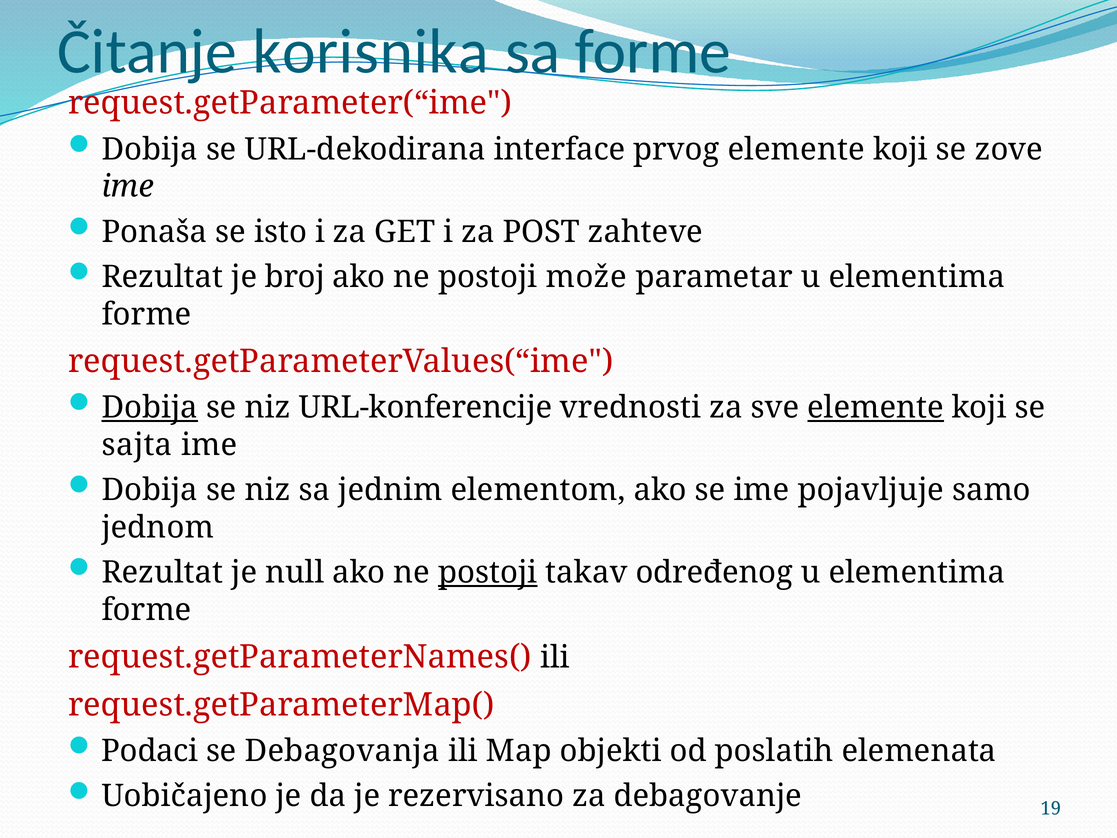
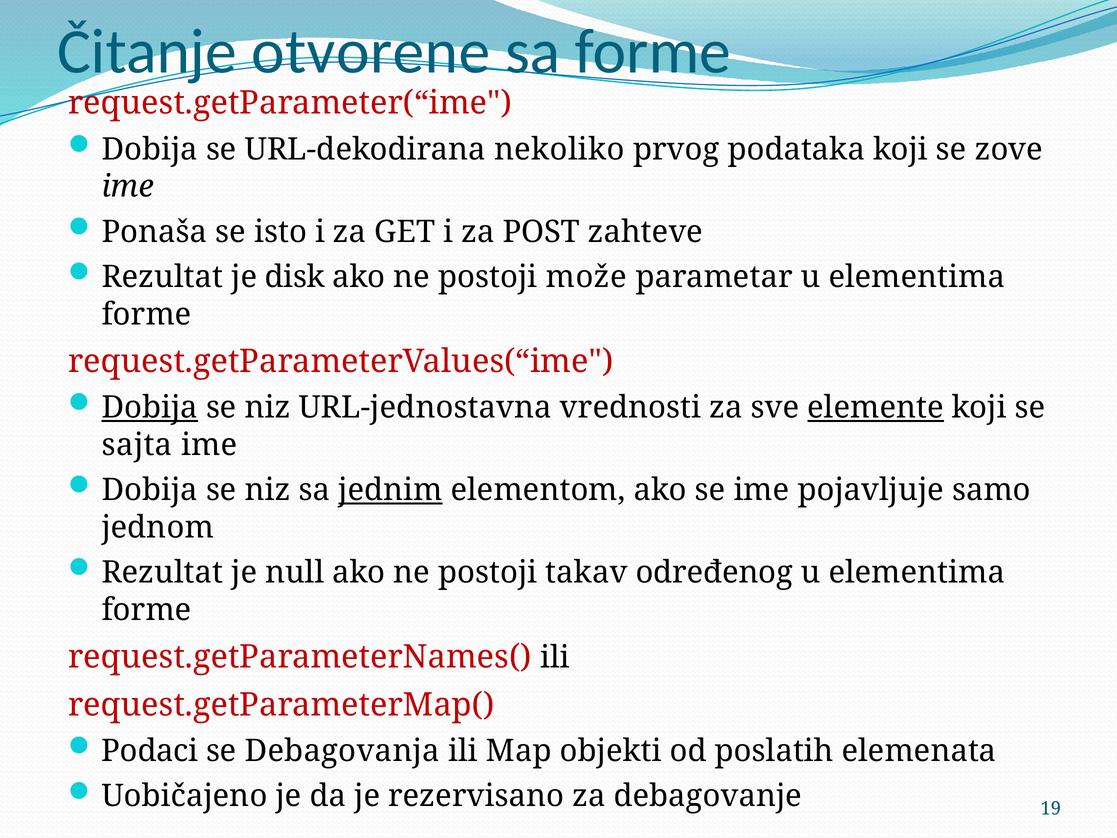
korisnika: korisnika -> otvorene
interface: interface -> nekoliko
prvog elemente: elemente -> podataka
broj: broj -> disk
URL-konferencije: URL-konferencije -> URL-jednostavna
jednim underline: none -> present
postoji at (488, 573) underline: present -> none
